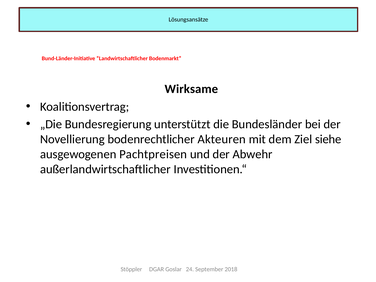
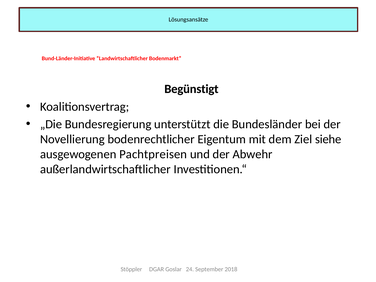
Wirksame: Wirksame -> Begünstigt
Akteuren: Akteuren -> Eigentum
